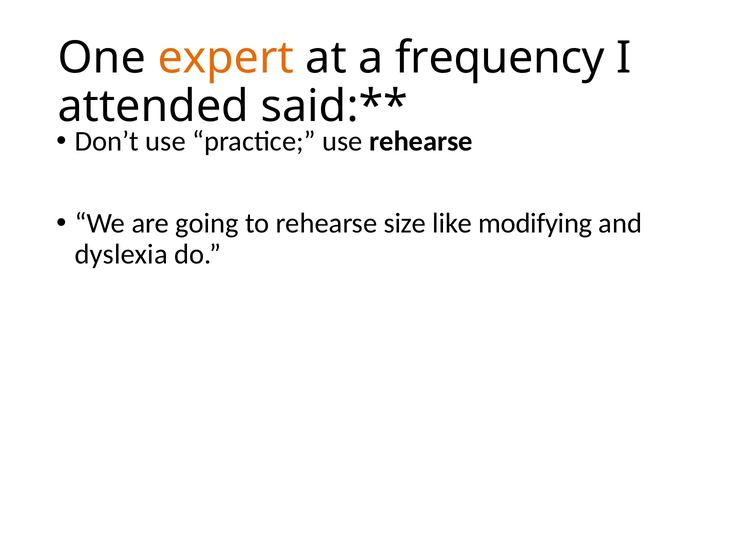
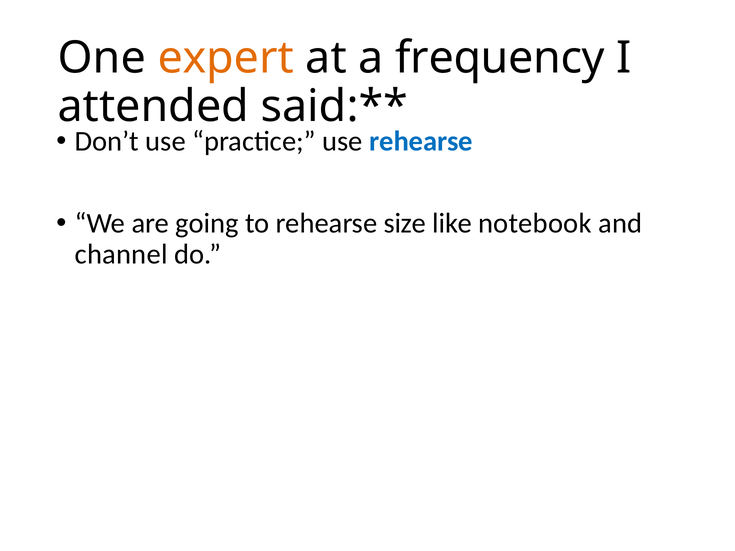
rehearse at (421, 141) colour: black -> blue
modifying: modifying -> notebook
dyslexia: dyslexia -> channel
